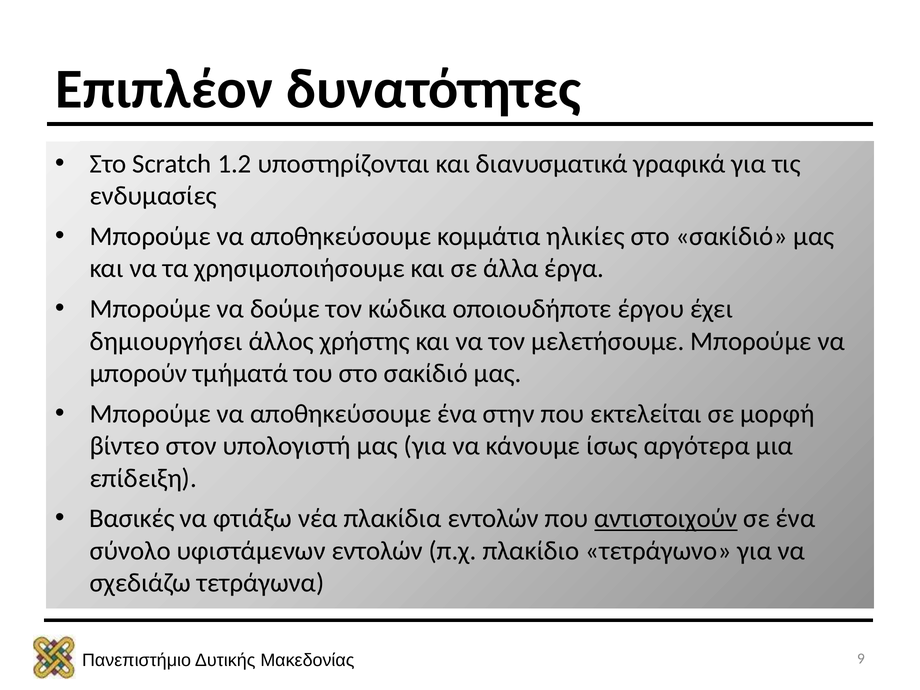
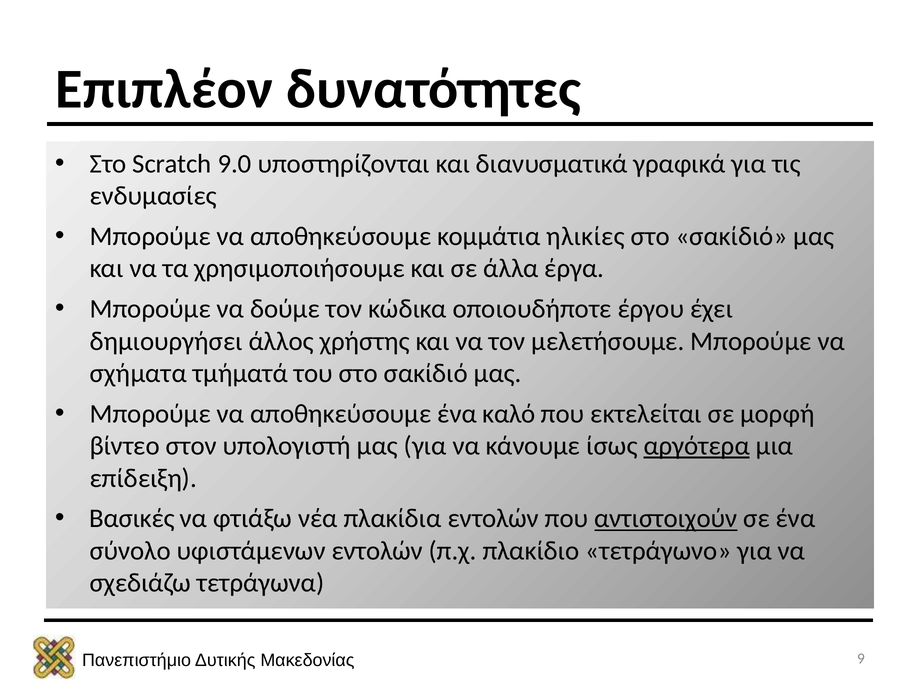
1.2: 1.2 -> 9.0
μπορούν: μπορούν -> σχήματα
στην: στην -> καλό
αργότερα underline: none -> present
